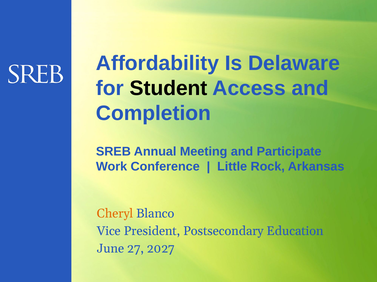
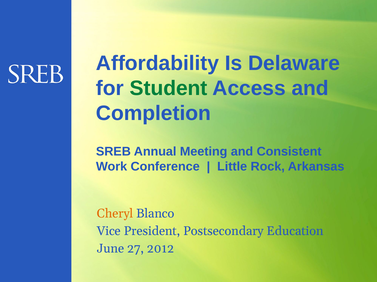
Student colour: black -> green
Participate: Participate -> Consistent
2027: 2027 -> 2012
